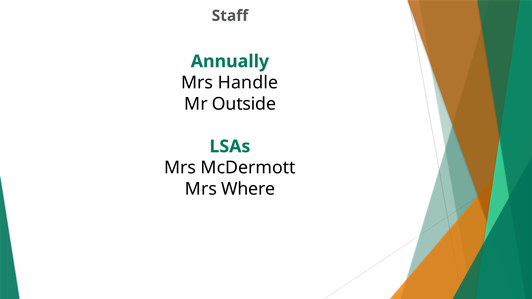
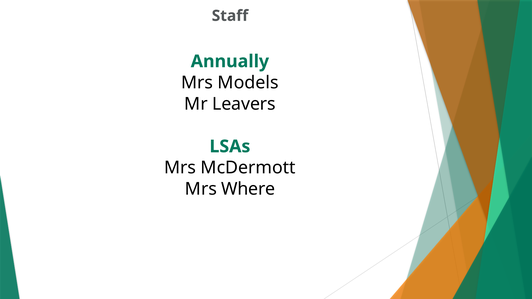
Handle: Handle -> Models
Outside: Outside -> Leavers
